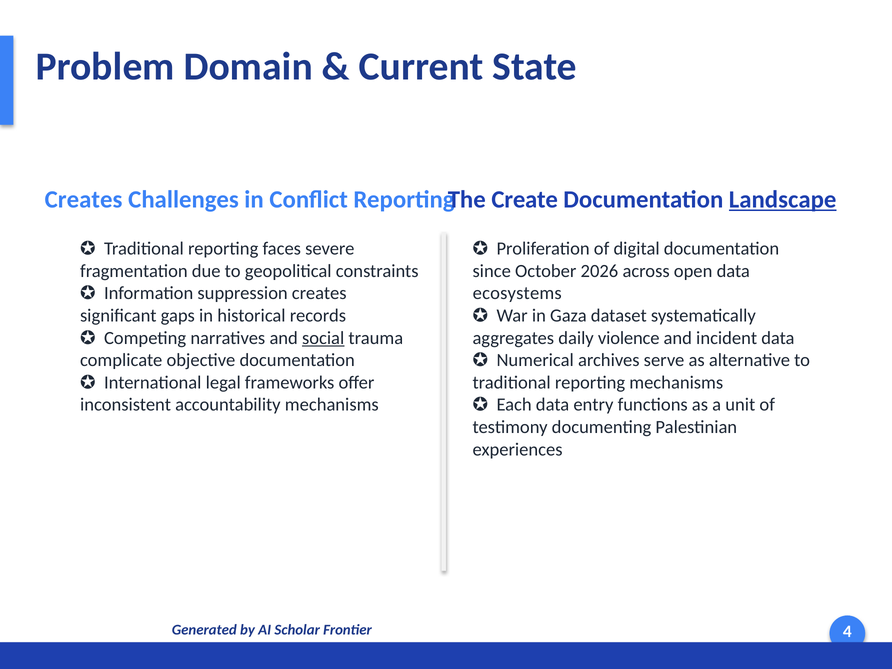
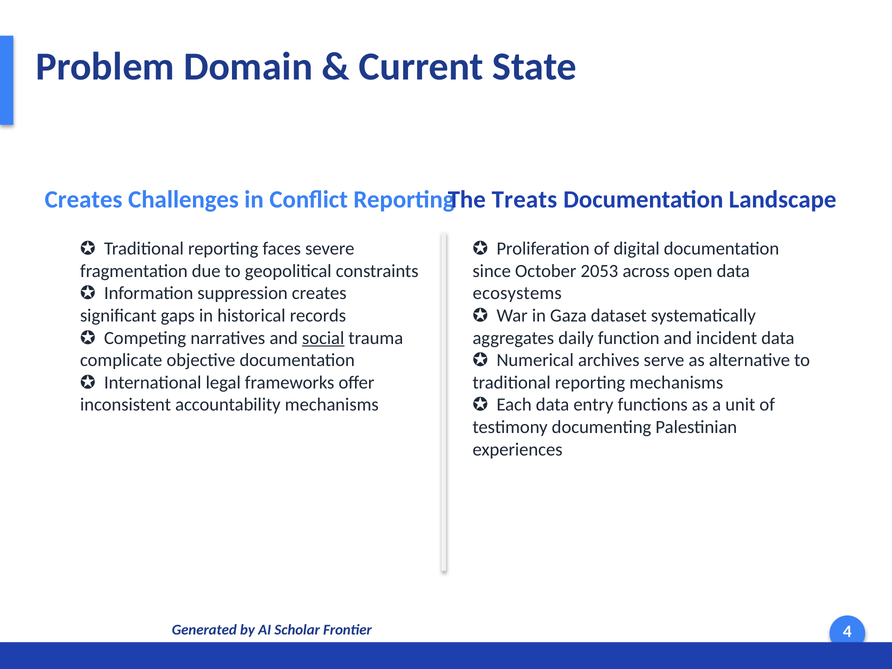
Create: Create -> Treats
Landscape underline: present -> none
2026: 2026 -> 2053
violence: violence -> function
